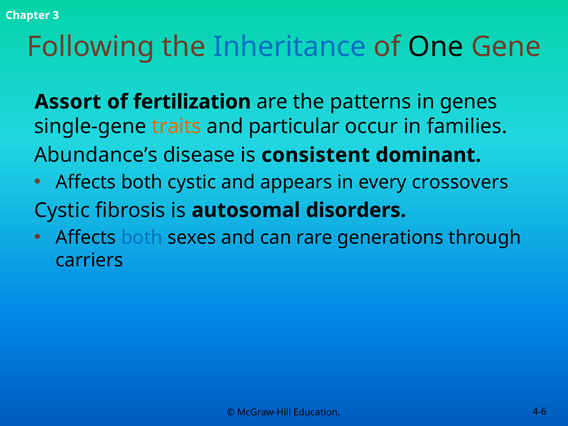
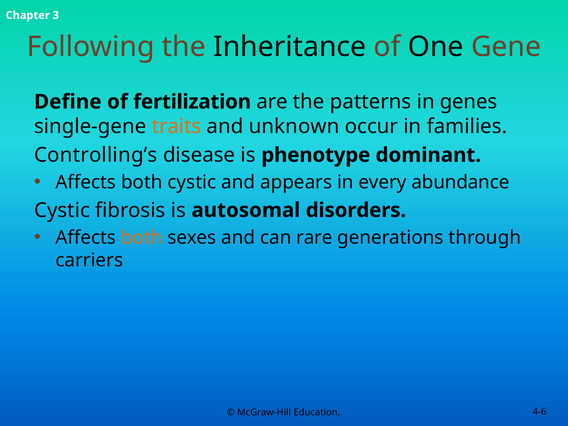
Inheritance colour: blue -> black
Assort: Assort -> Define
particular: particular -> unknown
Abundance’s: Abundance’s -> Controlling’s
consistent: consistent -> phenotype
crossovers: crossovers -> abundance
both at (142, 238) colour: blue -> orange
